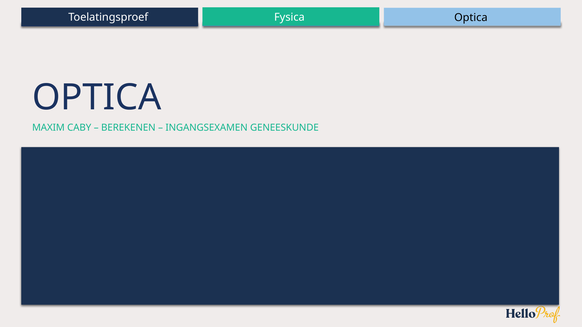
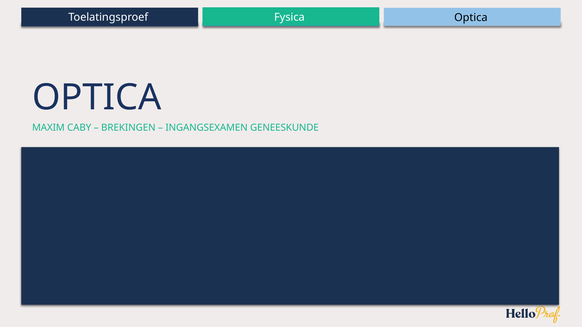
BEREKENEN: BEREKENEN -> BREKINGEN
